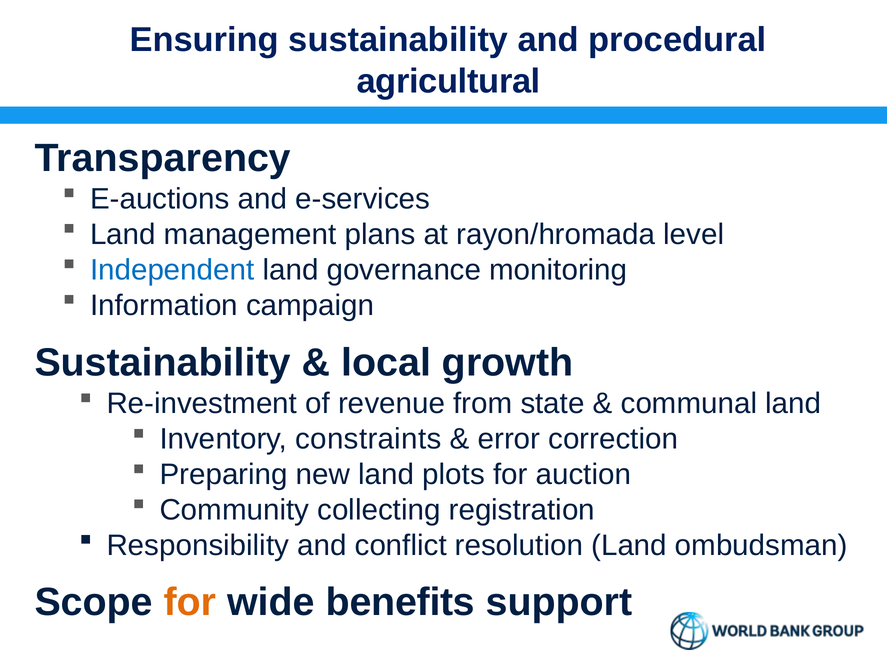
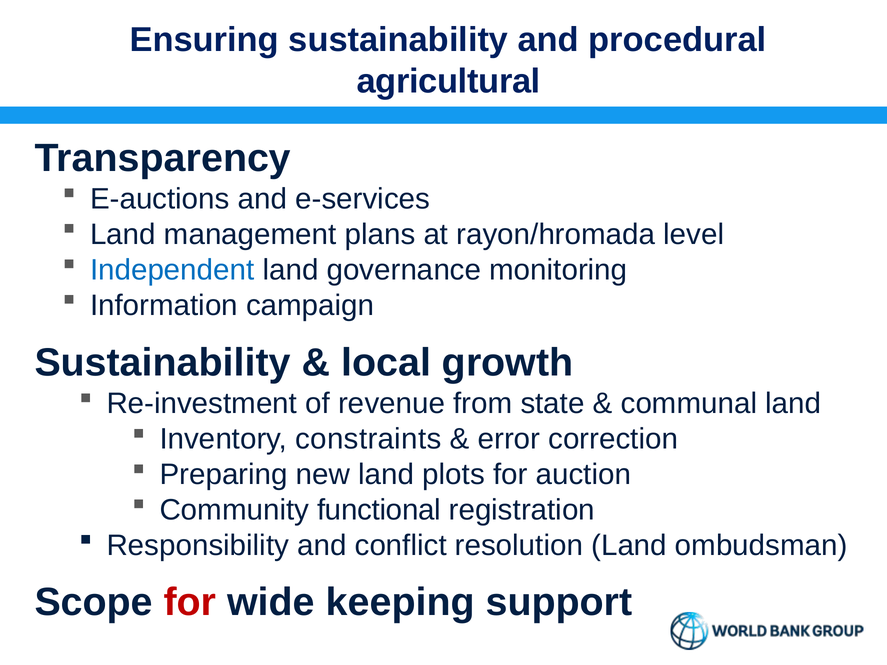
collecting: collecting -> functional
for at (190, 603) colour: orange -> red
benefits: benefits -> keeping
